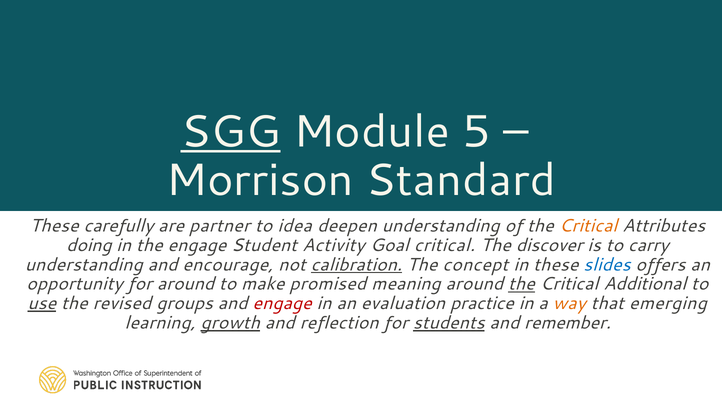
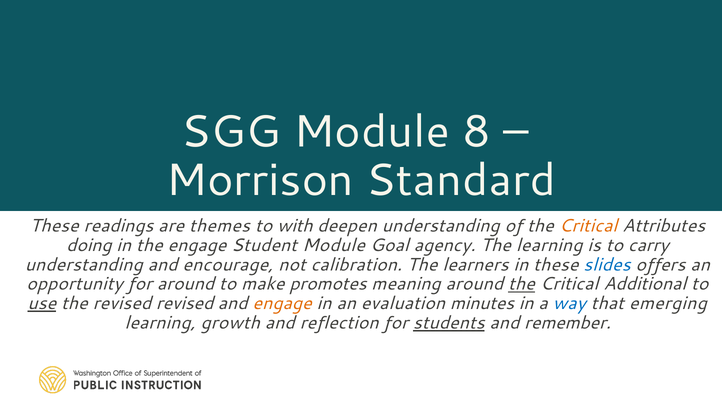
SGG underline: present -> none
5: 5 -> 8
carefully: carefully -> readings
partner: partner -> themes
idea: idea -> with
Student Activity: Activity -> Module
Goal critical: critical -> agency
The discover: discover -> learning
calibration underline: present -> none
concept: concept -> learners
promised: promised -> promotes
revised groups: groups -> revised
engage at (282, 304) colour: red -> orange
practice: practice -> minutes
way colour: orange -> blue
growth underline: present -> none
